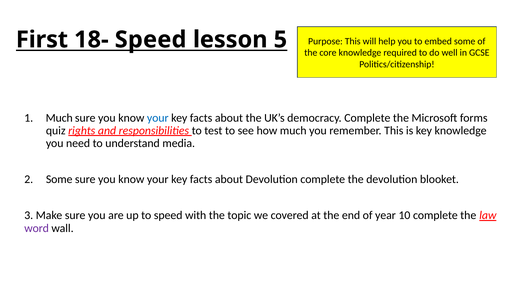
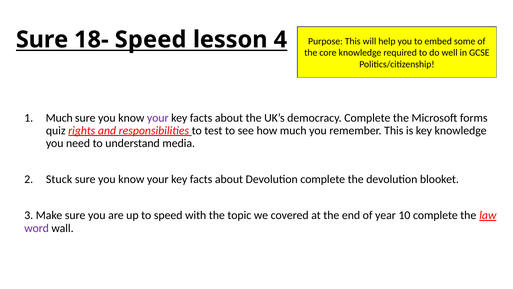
First at (42, 40): First -> Sure
5: 5 -> 4
your at (158, 118) colour: blue -> purple
Some at (59, 179): Some -> Stuck
